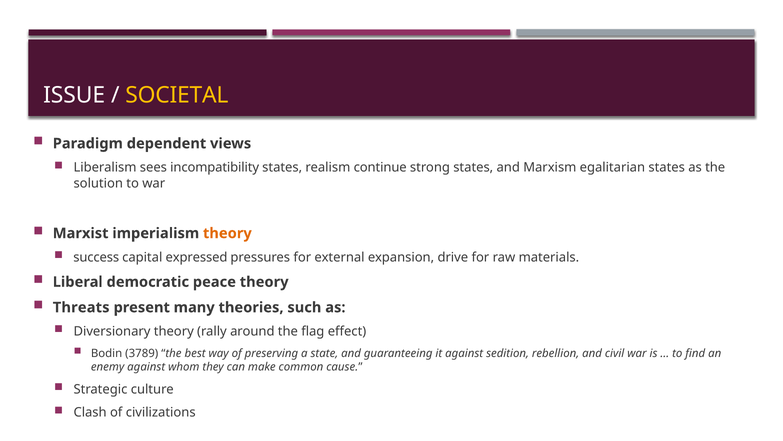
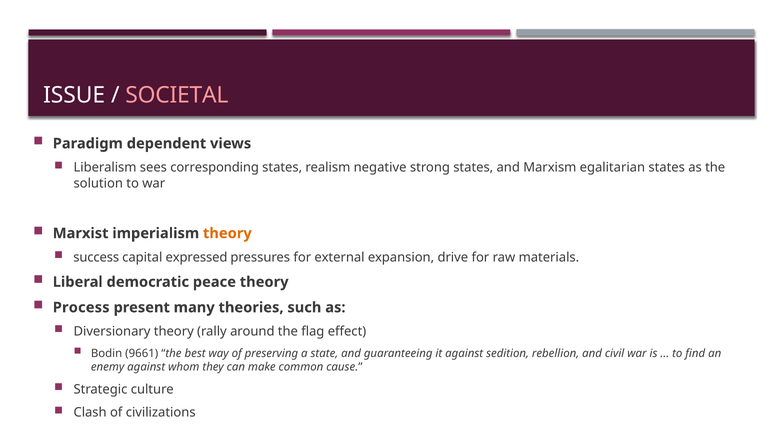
SOCIETAL colour: yellow -> pink
incompatibility: incompatibility -> corresponding
continue: continue -> negative
Threats: Threats -> Process
3789: 3789 -> 9661
